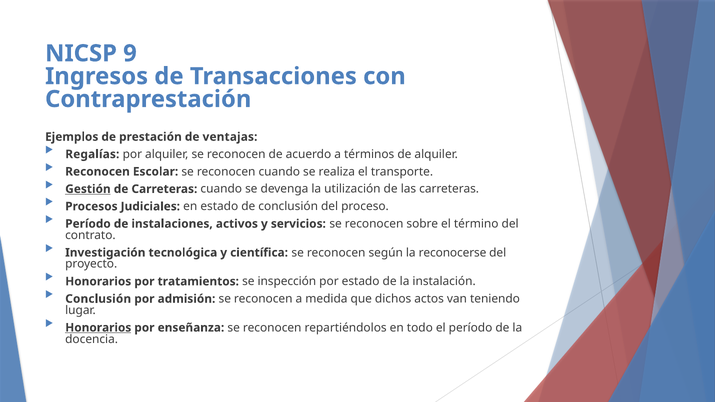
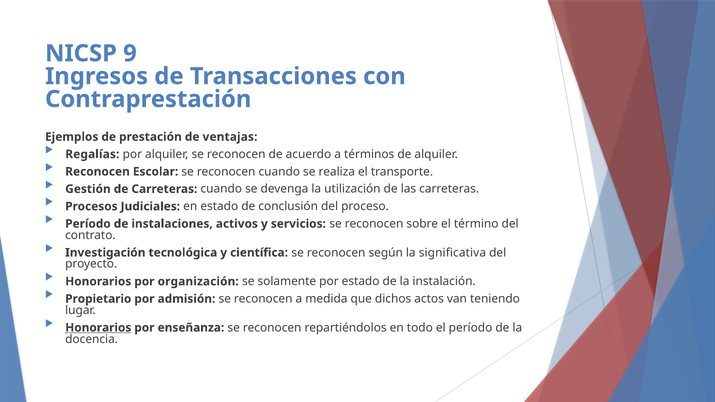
Gestión underline: present -> none
reconocerse: reconocerse -> significativa
tratamientos: tratamientos -> organización
inspección: inspección -> solamente
Conclusión at (98, 299): Conclusión -> Propietario
